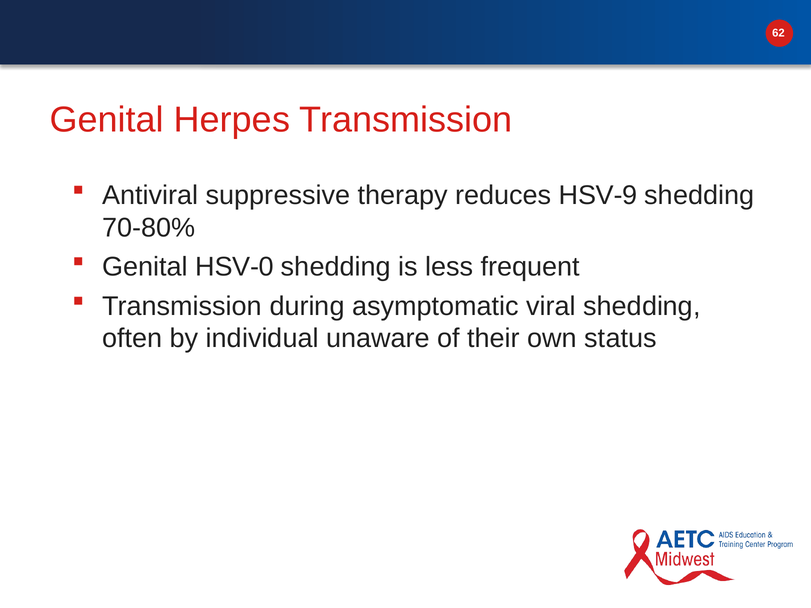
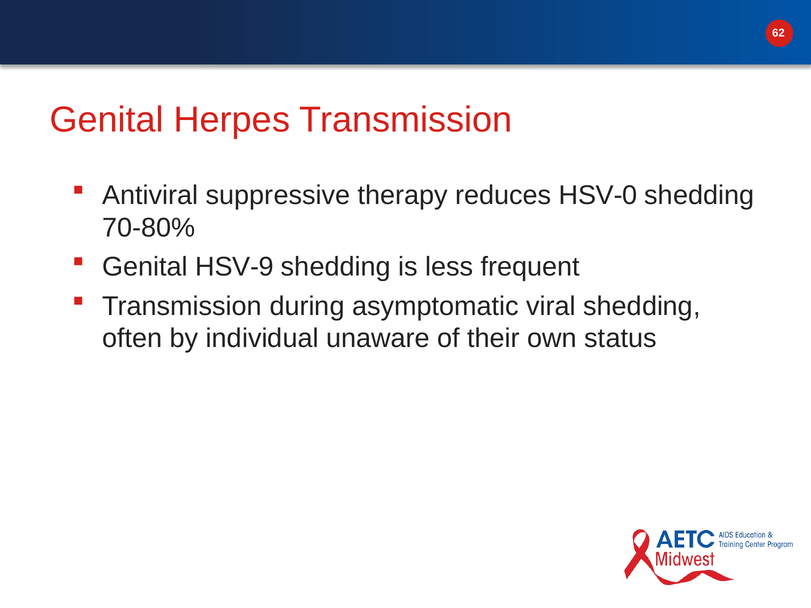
HSV-9: HSV-9 -> HSV-0
HSV-0: HSV-0 -> HSV-9
